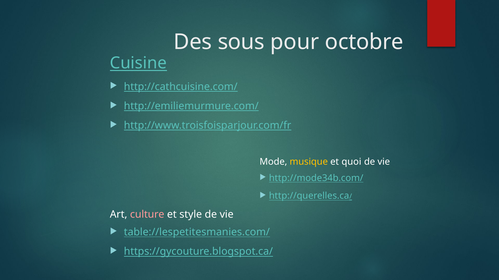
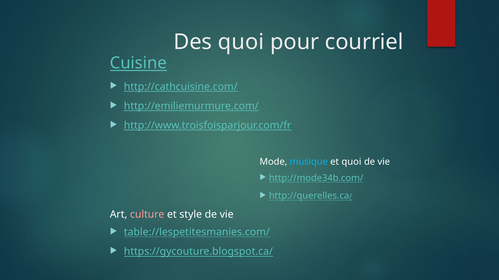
Des sous: sous -> quoi
octobre: octobre -> courriel
musique colour: yellow -> light blue
